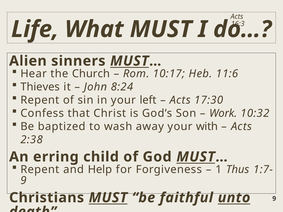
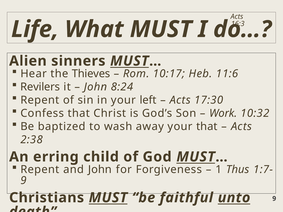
Church: Church -> Thieves
Thieves: Thieves -> Revilers
your with: with -> that
and Help: Help -> John
